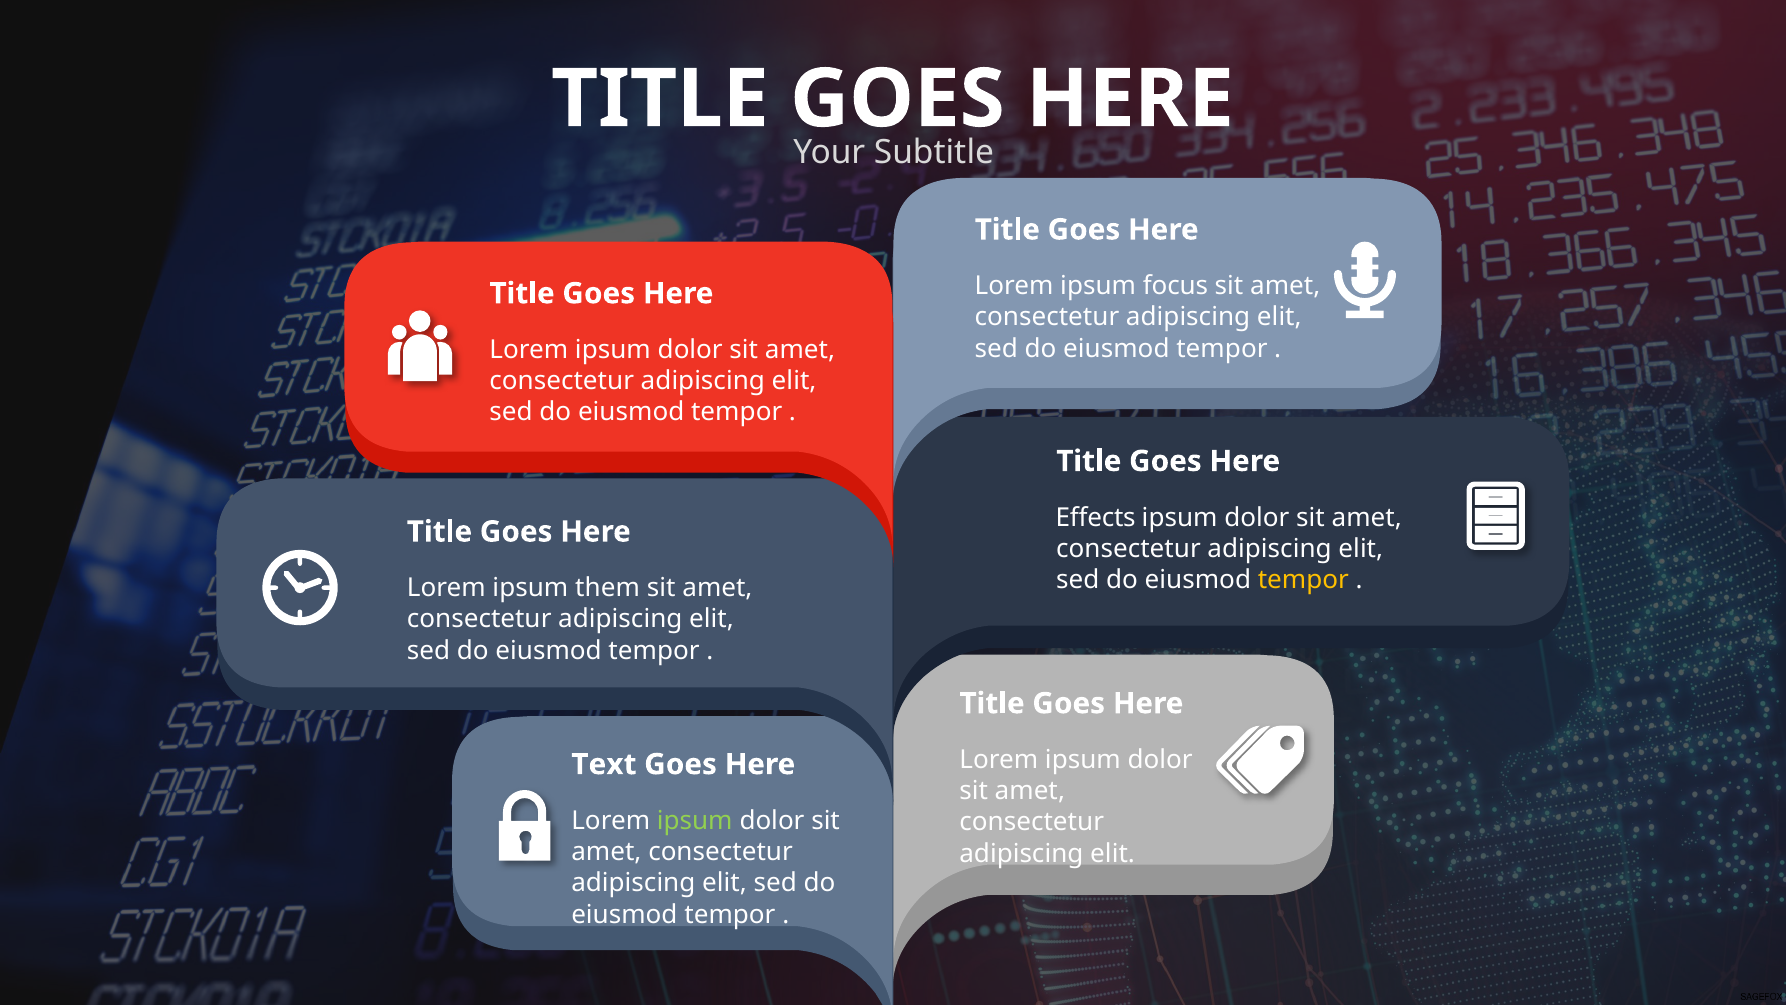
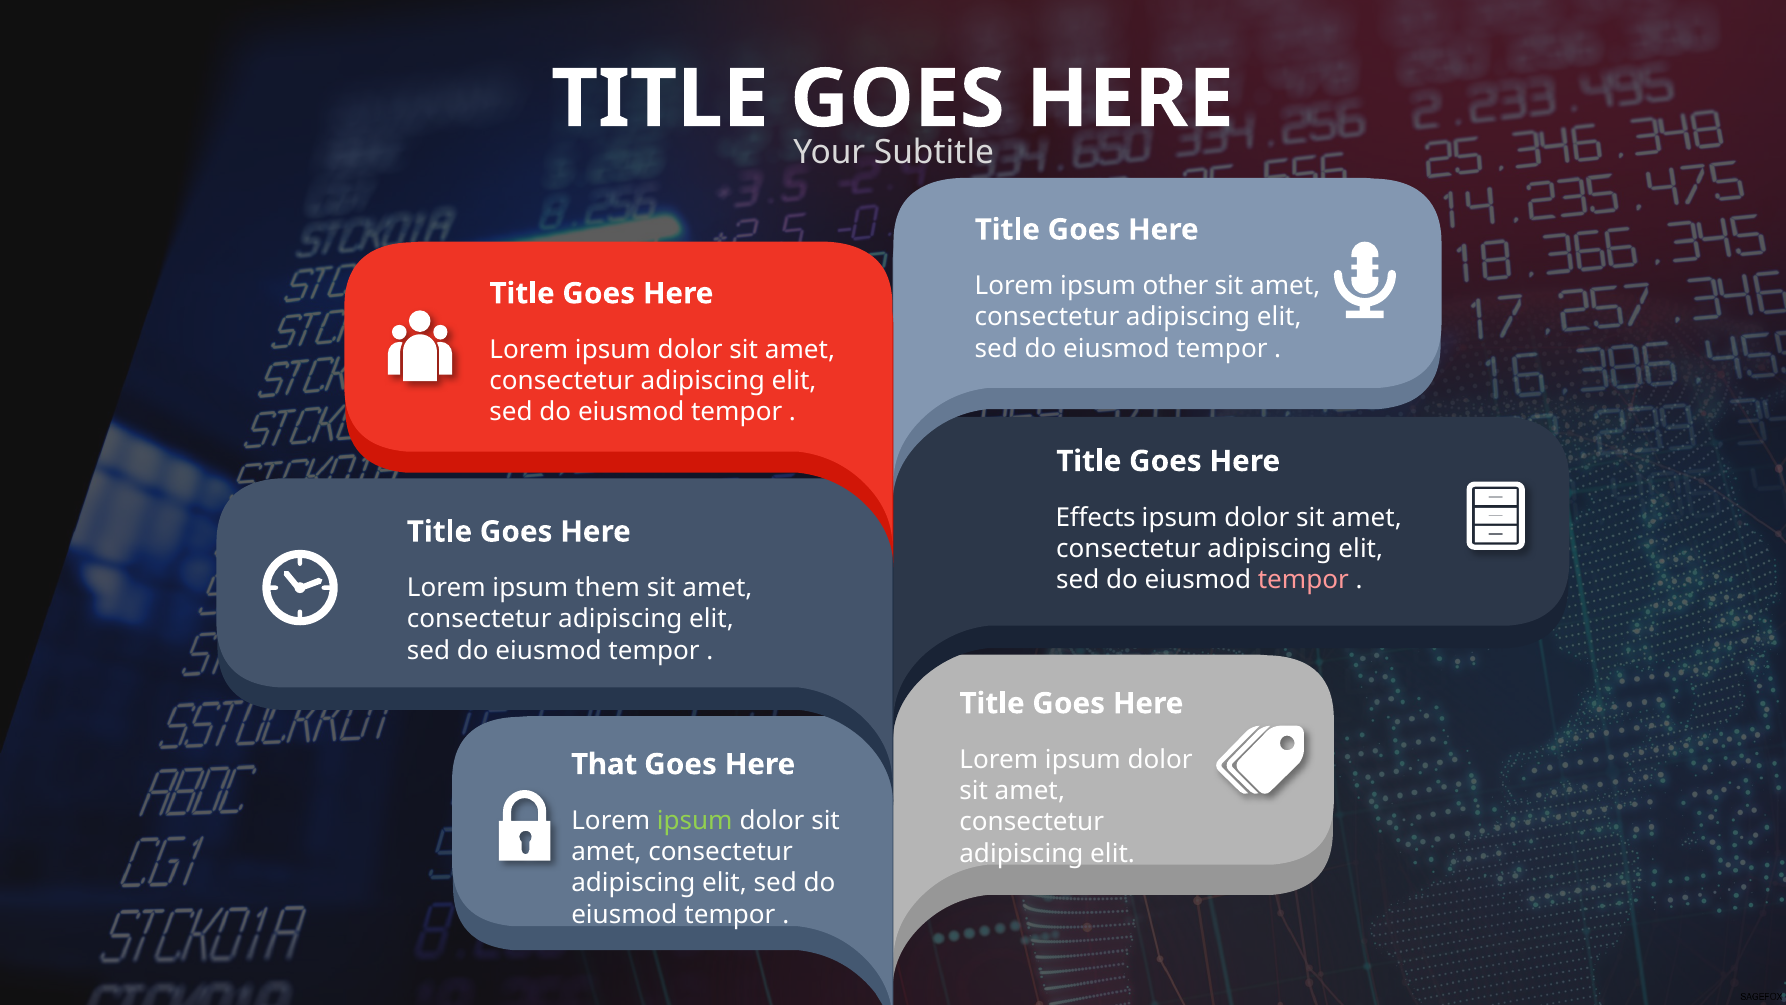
focus: focus -> other
tempor at (1303, 580) colour: yellow -> pink
Text: Text -> That
